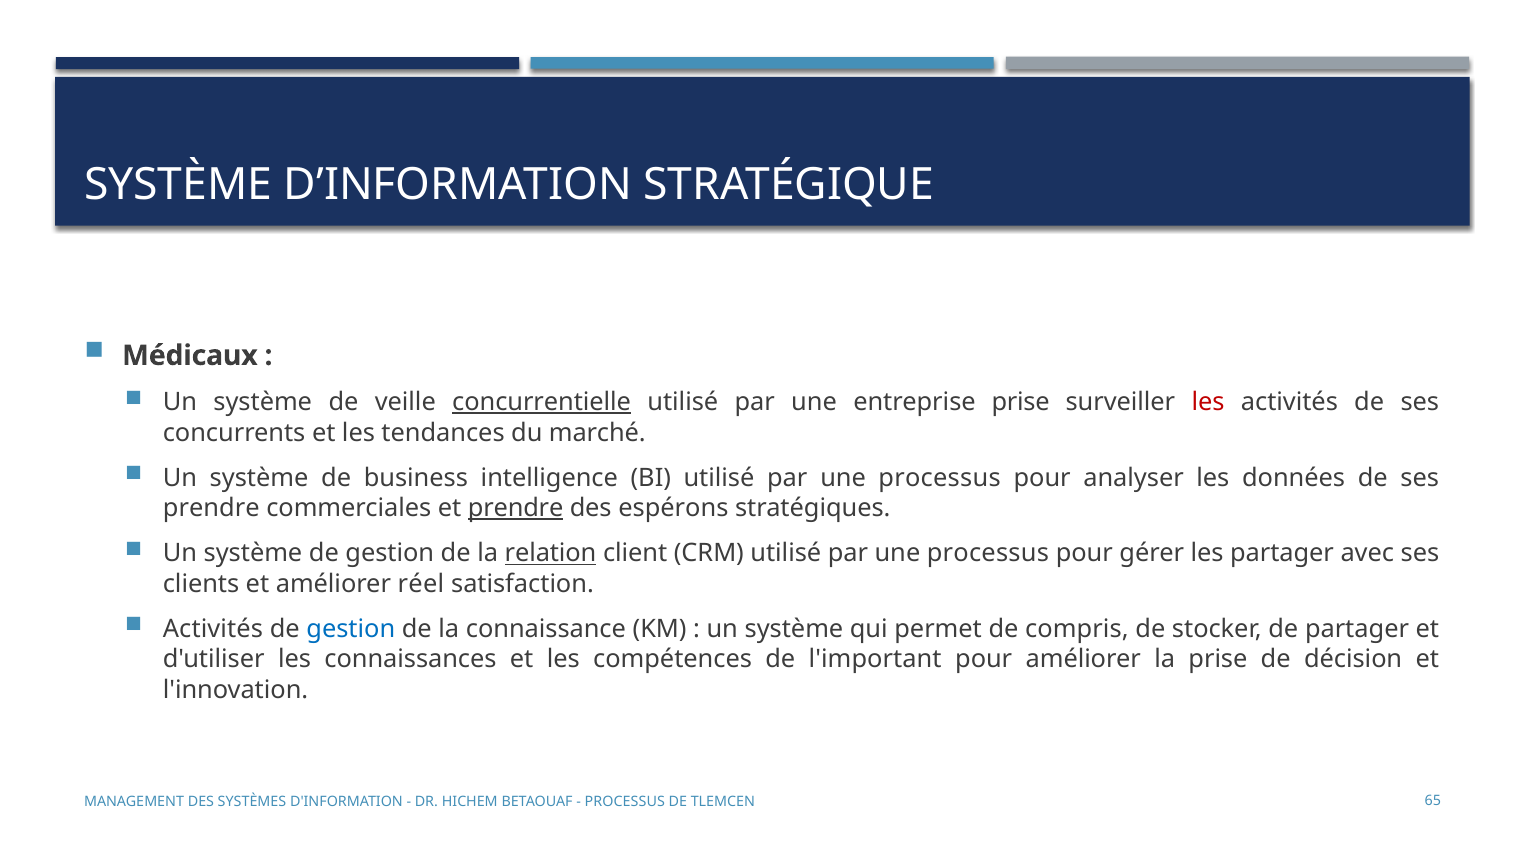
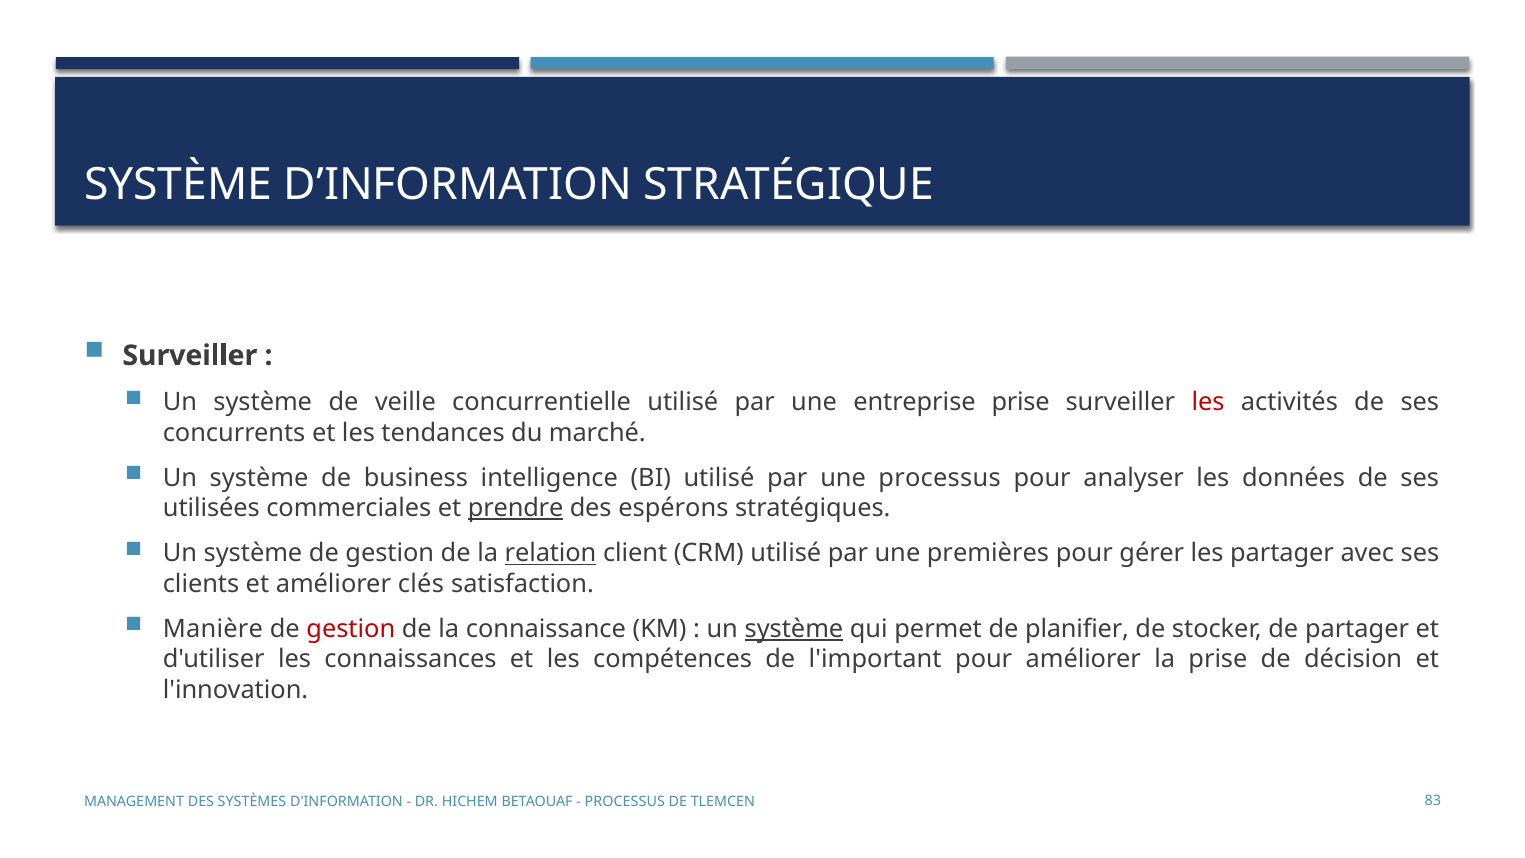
Médicaux at (190, 355): Médicaux -> Surveiller
concurrentielle underline: present -> none
prendre at (211, 508): prendre -> utilisées
processus at (988, 553): processus -> premières
réel: réel -> clés
Activités at (213, 629): Activités -> Manière
gestion at (351, 629) colour: blue -> red
système at (794, 629) underline: none -> present
compris: compris -> planifier
65: 65 -> 83
